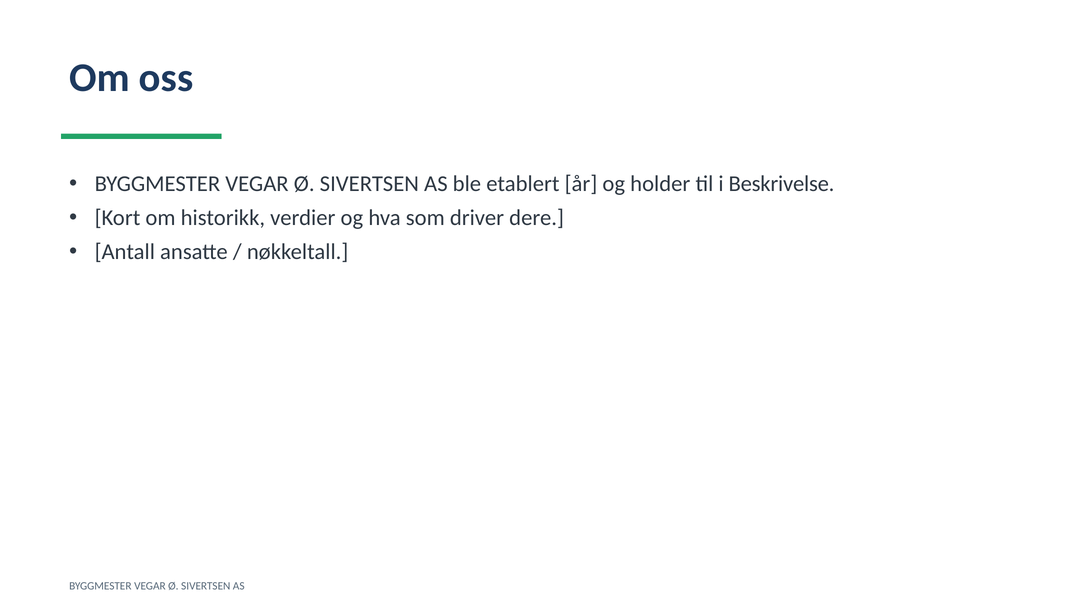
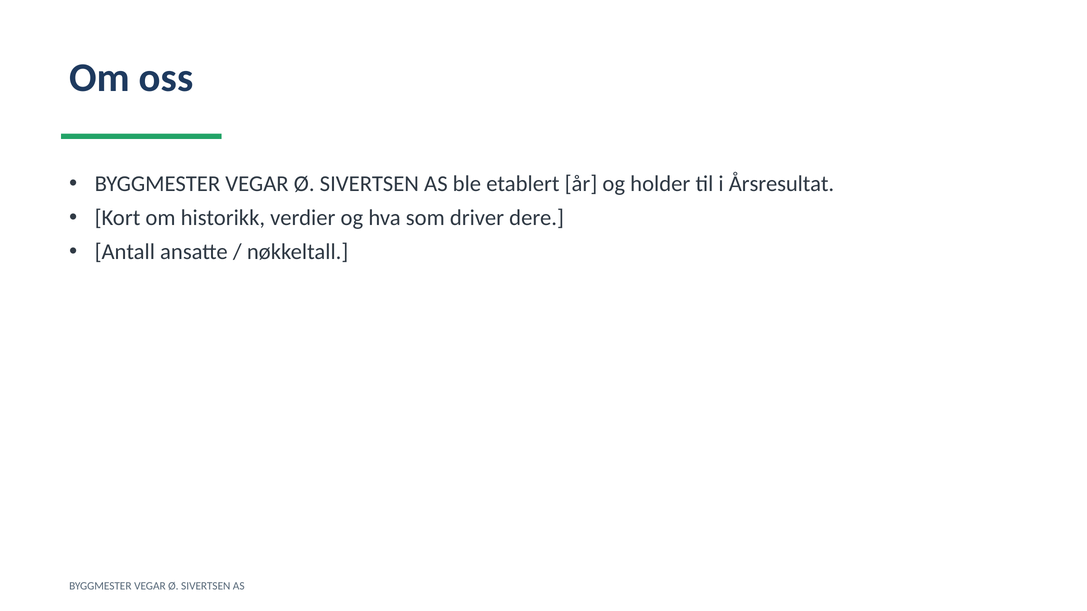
Beskrivelse: Beskrivelse -> Årsresultat
